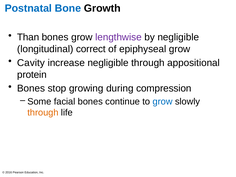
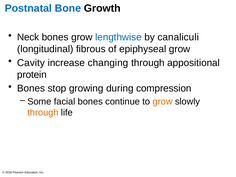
Than: Than -> Neck
lengthwise colour: purple -> blue
by negligible: negligible -> canaliculi
correct: correct -> fibrous
increase negligible: negligible -> changing
grow at (163, 102) colour: blue -> orange
